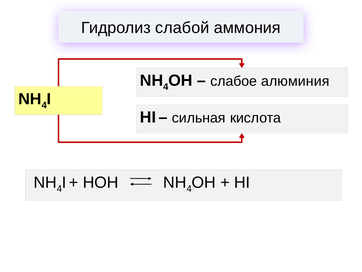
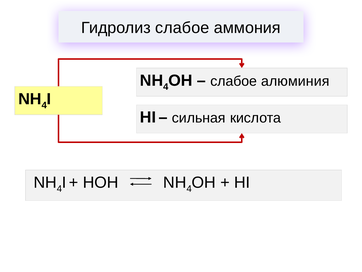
Гидролиз слабой: слабой -> слабое
